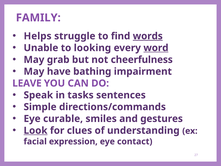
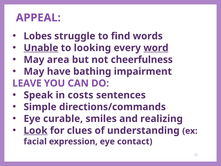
FAMILY: FAMILY -> APPEAL
Helps: Helps -> Lobes
words underline: present -> none
Unable underline: none -> present
grab: grab -> area
tasks: tasks -> costs
gestures: gestures -> realizing
